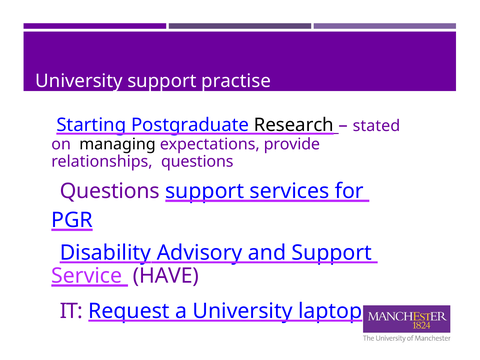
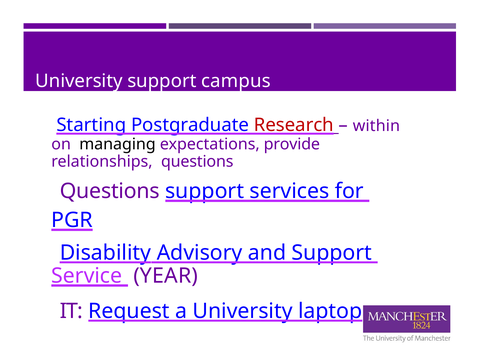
practise: practise -> campus
Research colour: black -> red
stated: stated -> within
HAVE: HAVE -> YEAR
